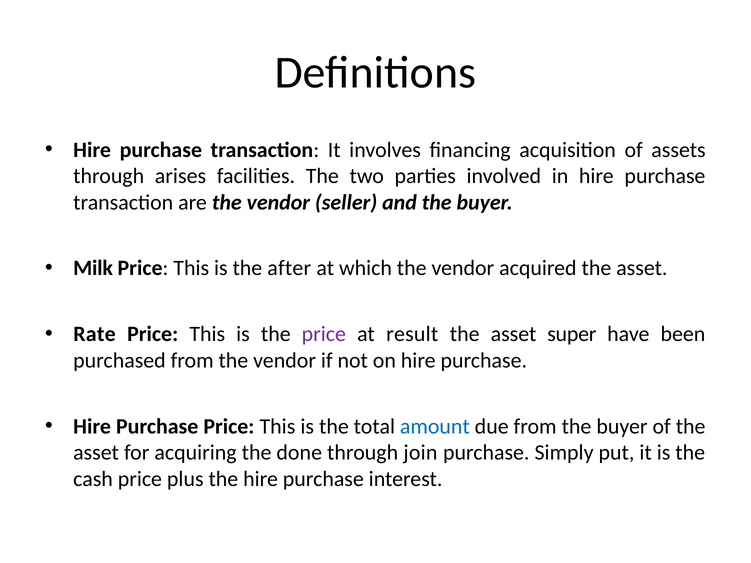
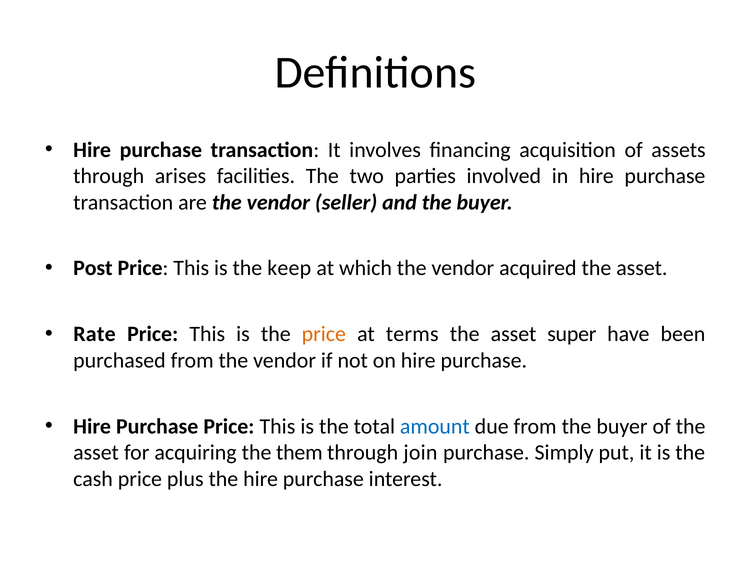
Milk: Milk -> Post
after: after -> keep
price at (324, 334) colour: purple -> orange
result: result -> terms
done: done -> them
